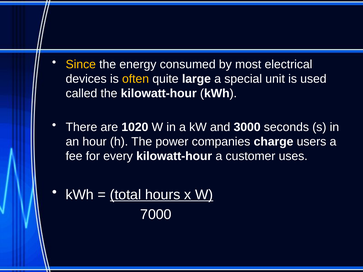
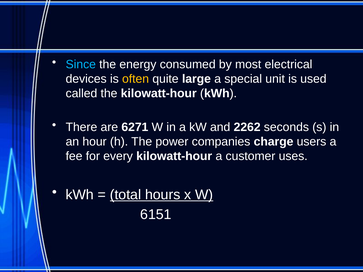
Since colour: yellow -> light blue
1020: 1020 -> 6271
3000: 3000 -> 2262
7000: 7000 -> 6151
